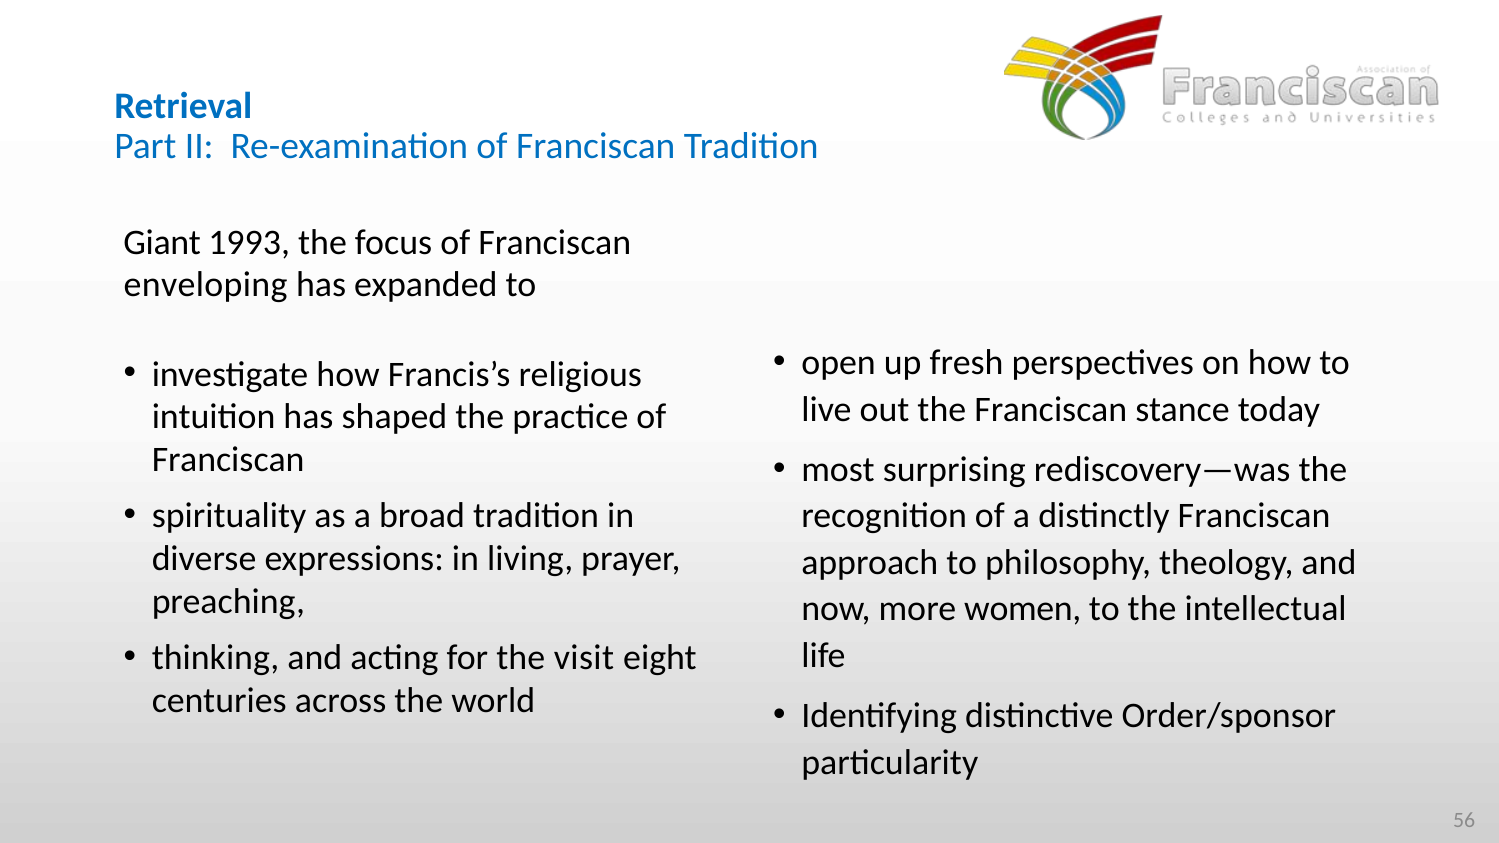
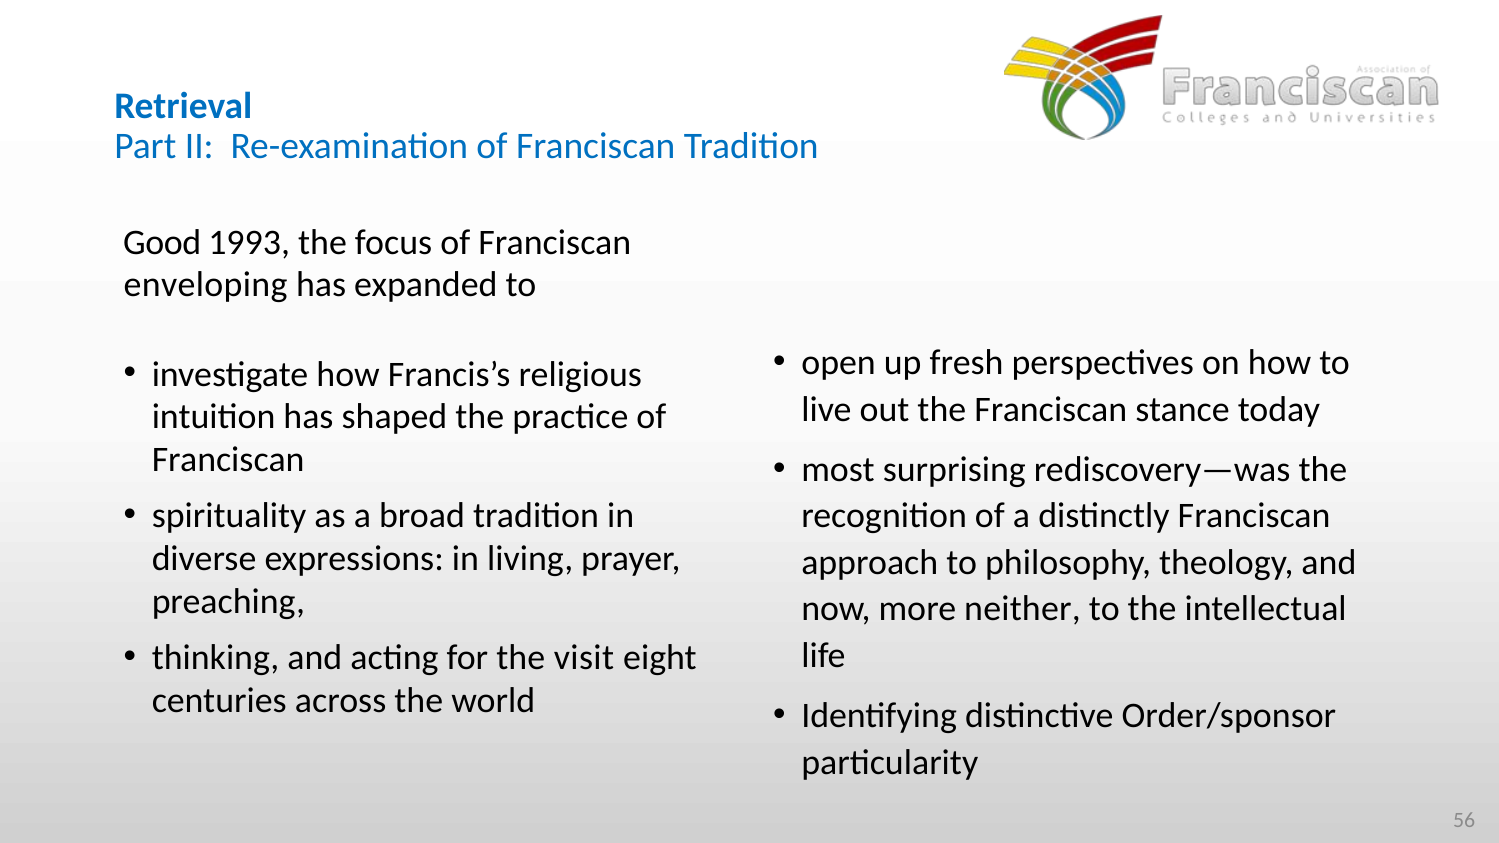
Giant: Giant -> Good
women: women -> neither
